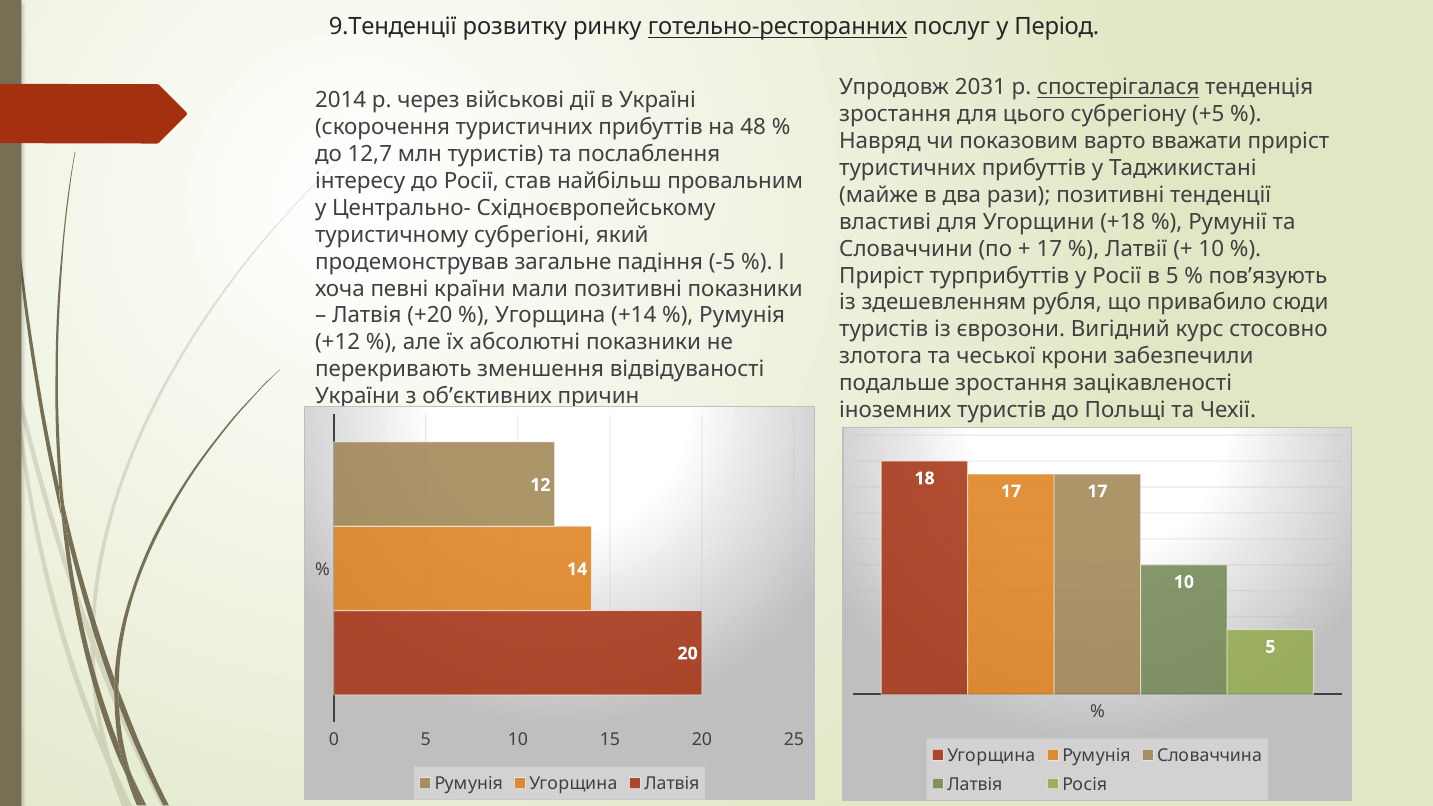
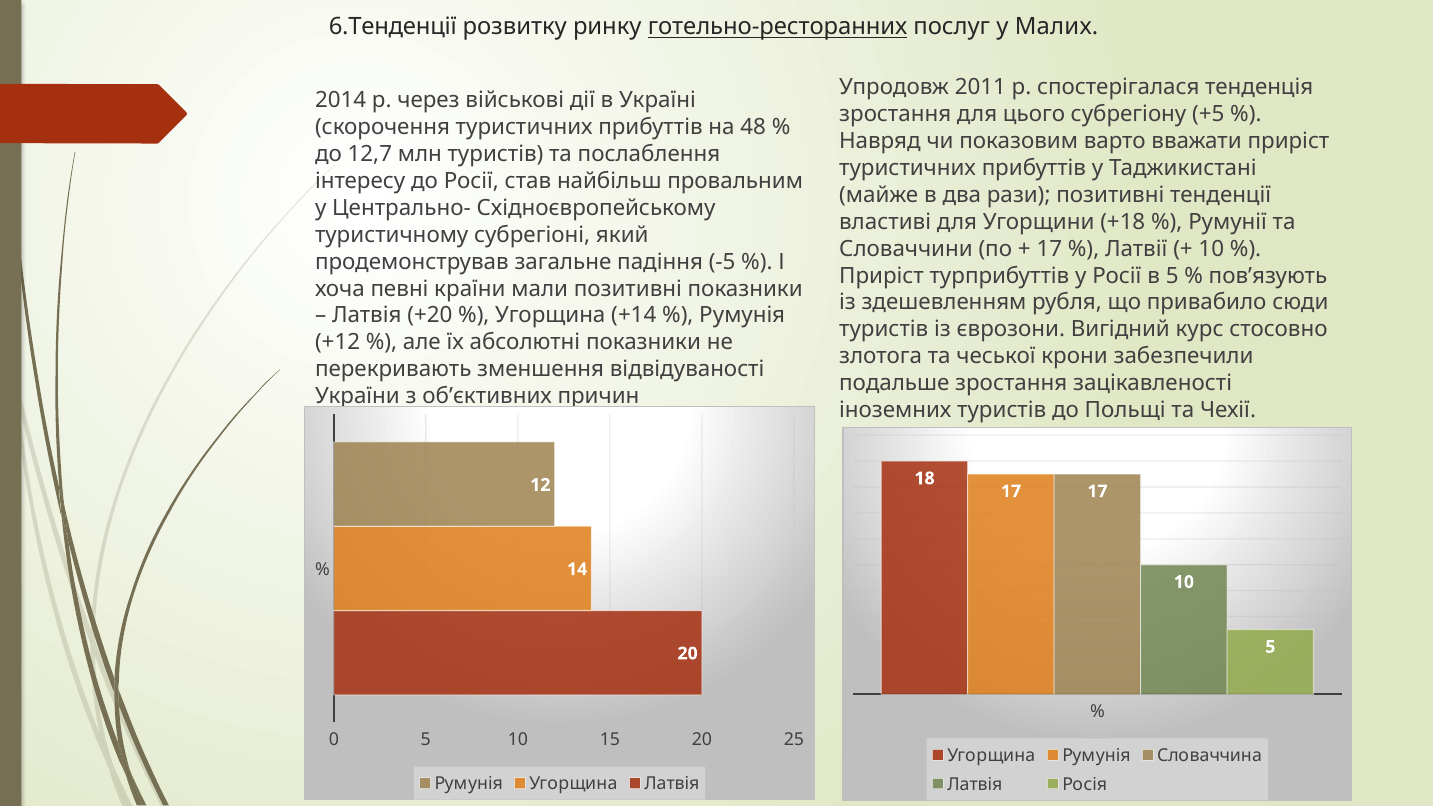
9.Тенденції: 9.Тенденції -> 6.Тенденції
Період: Період -> Малих
2031: 2031 -> 2011
спостерігалася underline: present -> none
